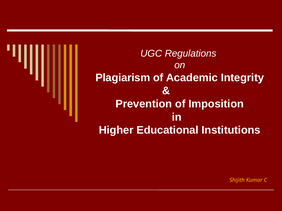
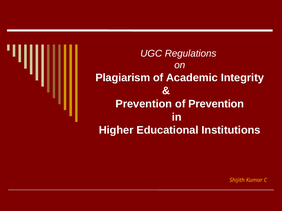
of Imposition: Imposition -> Prevention
